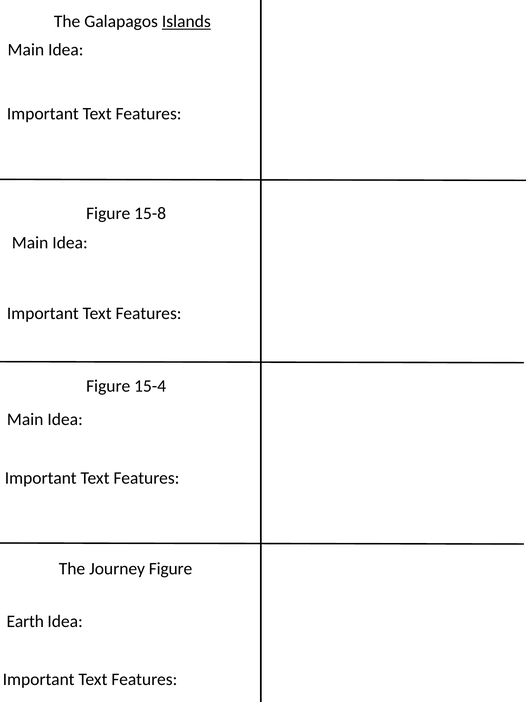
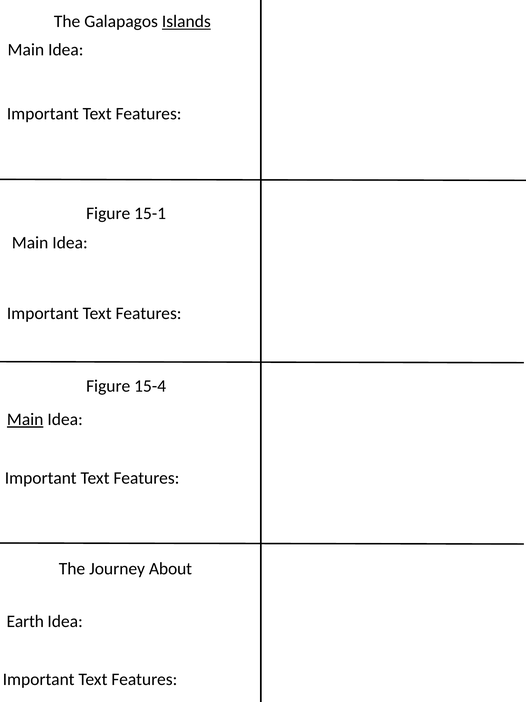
15-8: 15-8 -> 15-1
Main at (25, 419) underline: none -> present
Journey Figure: Figure -> About
